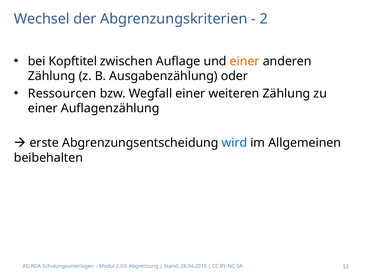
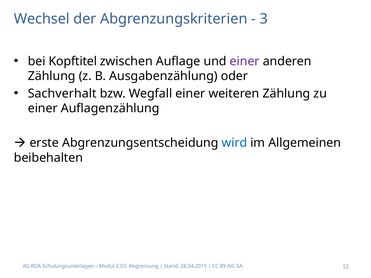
2: 2 -> 3
einer at (245, 61) colour: orange -> purple
Ressourcen: Ressourcen -> Sachverhalt
